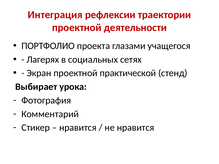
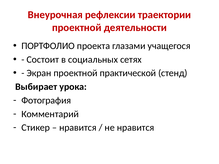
Интеграция: Интеграция -> Внеурочная
Лагерях: Лагерях -> Состоит
